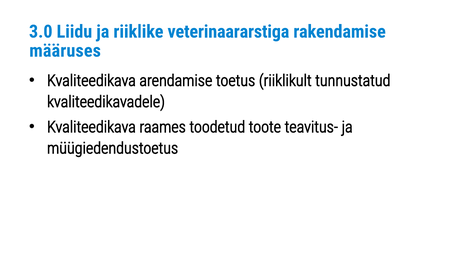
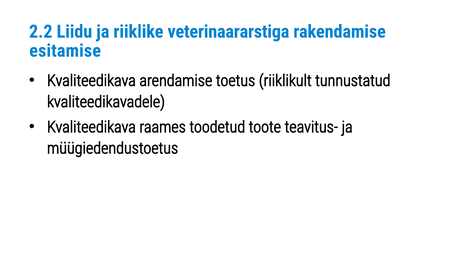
3.0: 3.0 -> 2.2
määruses: määruses -> esitamise
